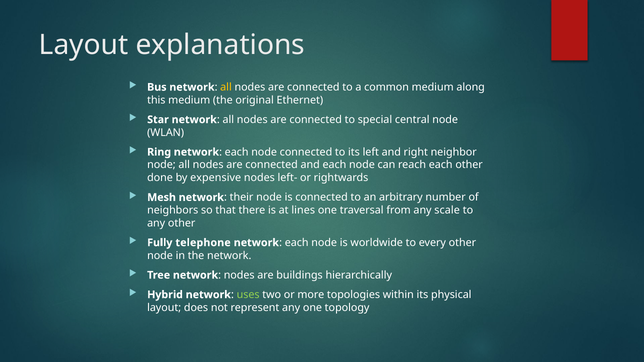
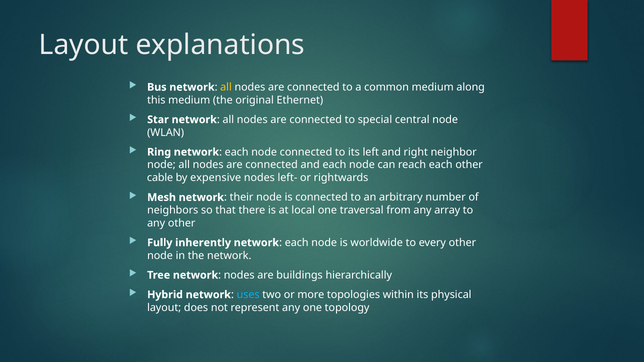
done: done -> cable
lines: lines -> local
scale: scale -> array
telephone: telephone -> inherently
uses colour: light green -> light blue
